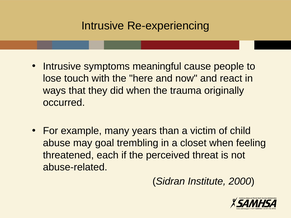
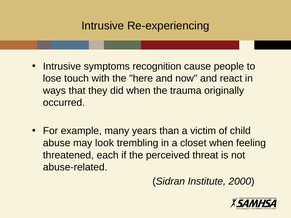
meaningful: meaningful -> recognition
goal: goal -> look
